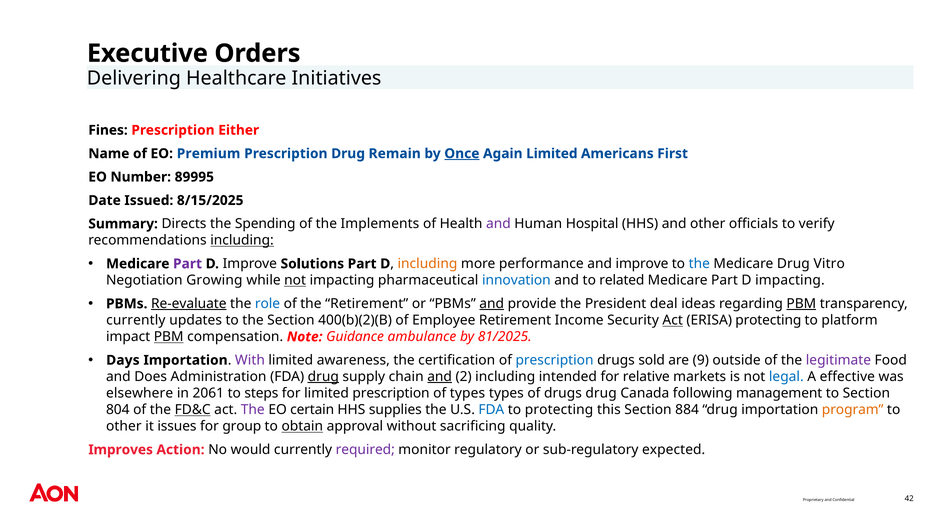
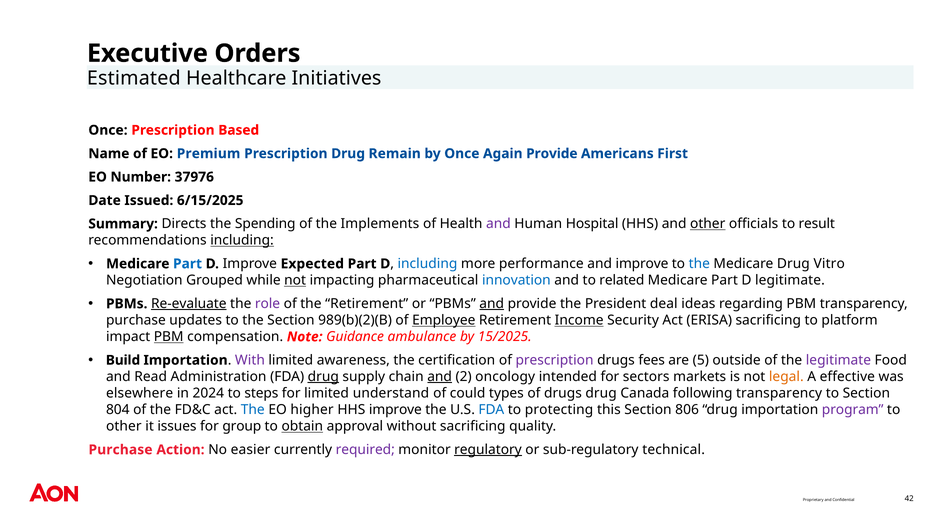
Delivering: Delivering -> Estimated
Fines at (108, 130): Fines -> Once
Either: Either -> Based
Once at (462, 153) underline: present -> none
Again Limited: Limited -> Provide
89995: 89995 -> 37976
8/15/2025: 8/15/2025 -> 6/15/2025
other at (708, 224) underline: none -> present
verify: verify -> result
Part at (187, 263) colour: purple -> blue
Solutions: Solutions -> Expected
including at (427, 263) colour: orange -> blue
Growing: Growing -> Grouped
D impacting: impacting -> legitimate
role colour: blue -> purple
PBM at (801, 303) underline: present -> none
currently at (136, 320): currently -> purchase
400(b)(2)(B: 400(b)(2)(B -> 989(b)(2)(B
Employee underline: none -> present
Income underline: none -> present
Act at (673, 320) underline: present -> none
ERISA protecting: protecting -> sacrificing
81/2025: 81/2025 -> 15/2025
Days: Days -> Build
prescription at (555, 360) colour: blue -> purple
sold: sold -> fees
9: 9 -> 5
Does: Does -> Read
2 including: including -> oncology
relative: relative -> sectors
legal colour: blue -> orange
2061: 2061 -> 2024
limited prescription: prescription -> understand
of types: types -> could
following management: management -> transparency
FD&C underline: present -> none
The at (253, 409) colour: purple -> blue
certain: certain -> higher
HHS supplies: supplies -> improve
884: 884 -> 806
program colour: orange -> purple
Improves at (121, 449): Improves -> Purchase
would: would -> easier
regulatory underline: none -> present
expected: expected -> technical
